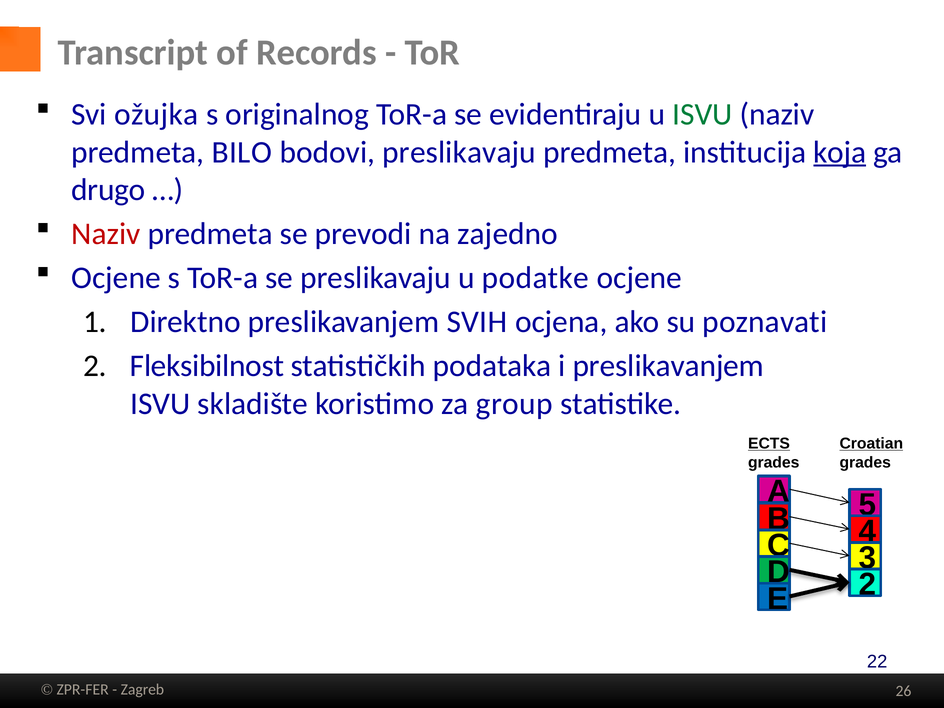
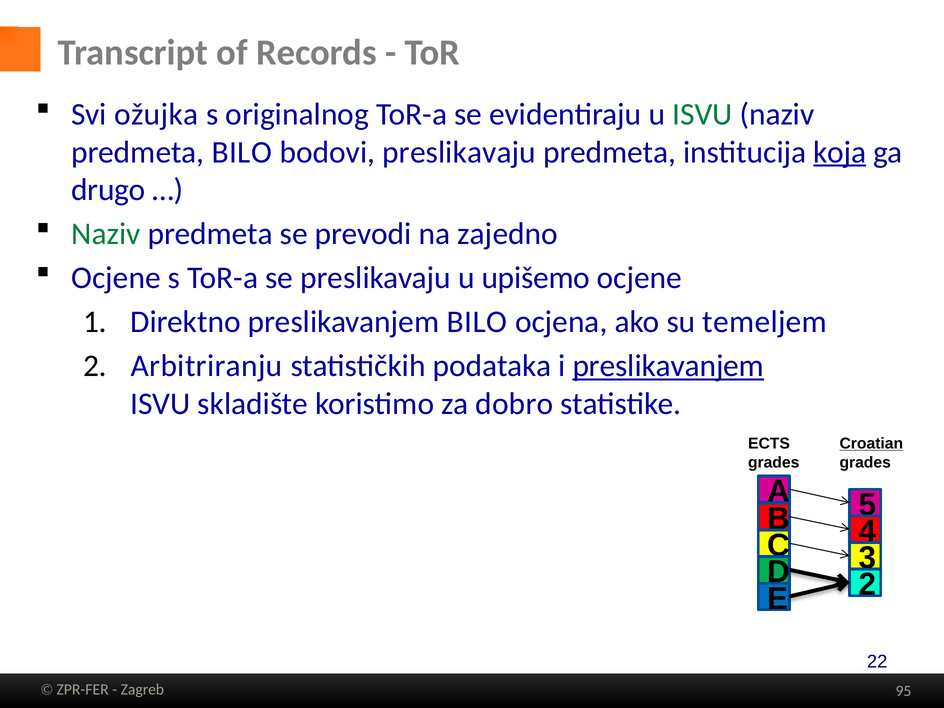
Naziv at (106, 234) colour: red -> green
podatke: podatke -> upišemo
preslikavanjem SVIH: SVIH -> BILO
poznavati: poznavati -> temeljem
Fleksibilnost: Fleksibilnost -> Arbitriranju
preslikavanjem at (668, 366) underline: none -> present
group: group -> dobro
ECTS underline: present -> none
26: 26 -> 95
